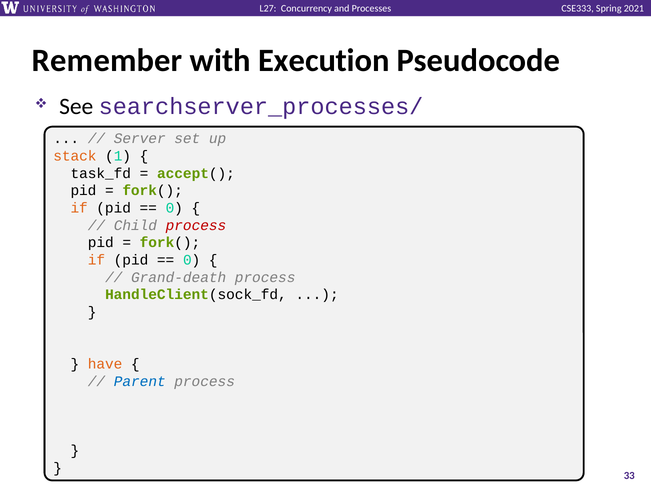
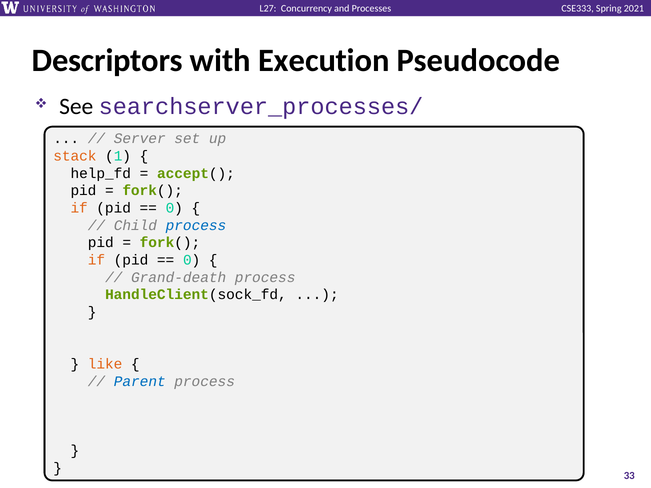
Remember: Remember -> Descriptors
task_fd: task_fd -> help_fd
process at (196, 225) colour: red -> blue
have: have -> like
